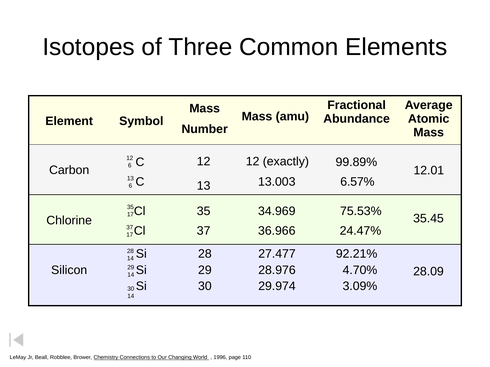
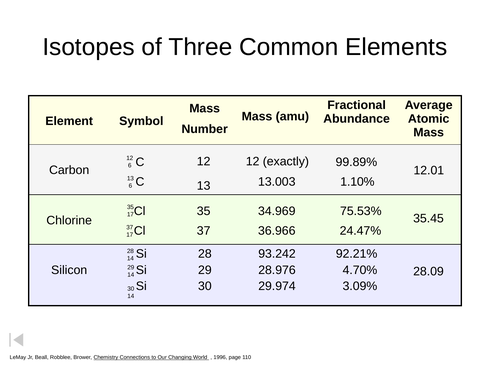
6.57%: 6.57% -> 1.10%
27.477: 27.477 -> 93.242
